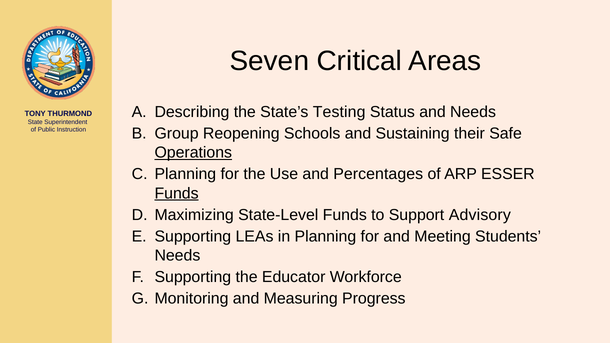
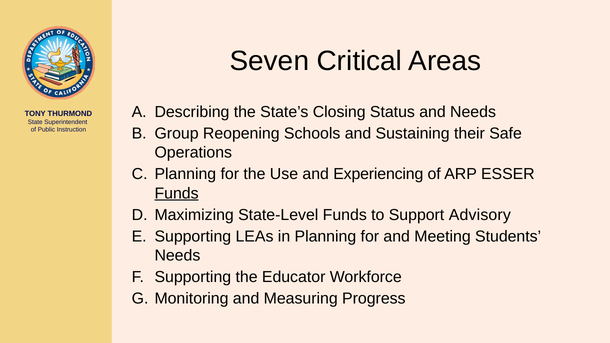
Testing: Testing -> Closing
Operations underline: present -> none
Percentages: Percentages -> Experiencing
